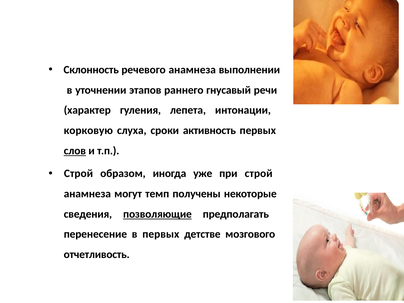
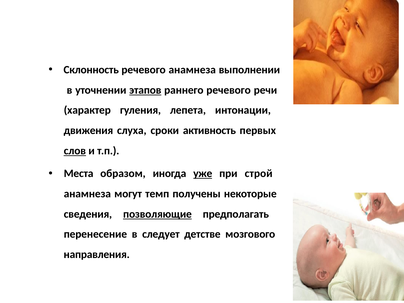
этапов underline: none -> present
раннего гнусавый: гнусавый -> речевого
корковую: корковую -> движения
Строй at (78, 174): Строй -> Места
уже underline: none -> present
в первых: первых -> следует
отчетливость: отчетливость -> направления
